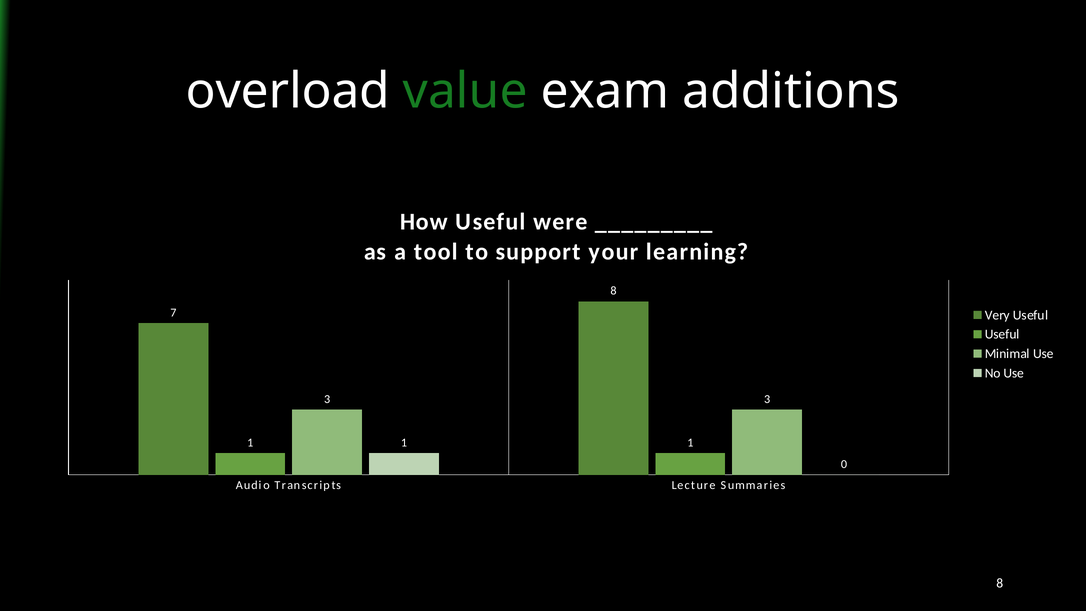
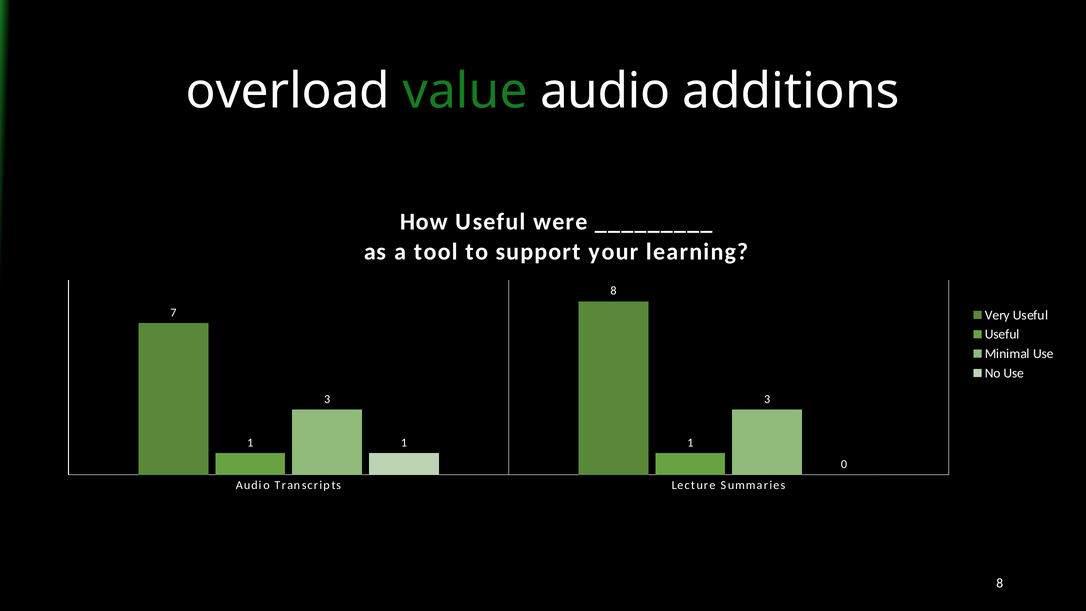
value exam: exam -> audio
